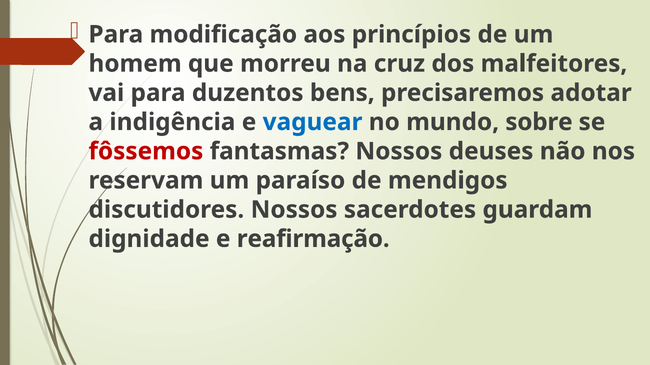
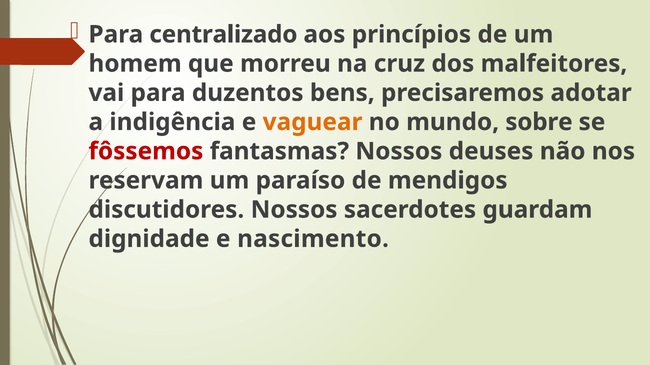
modificação: modificação -> centralizado
vaguear colour: blue -> orange
reafirmação: reafirmação -> nascimento
